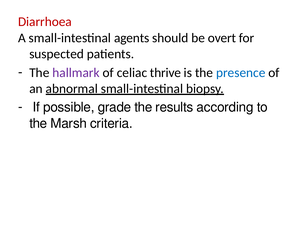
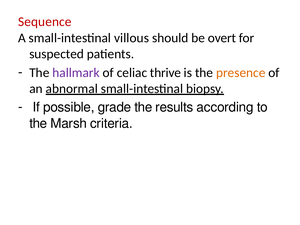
Diarrhoea: Diarrhoea -> Sequence
agents: agents -> villous
presence colour: blue -> orange
